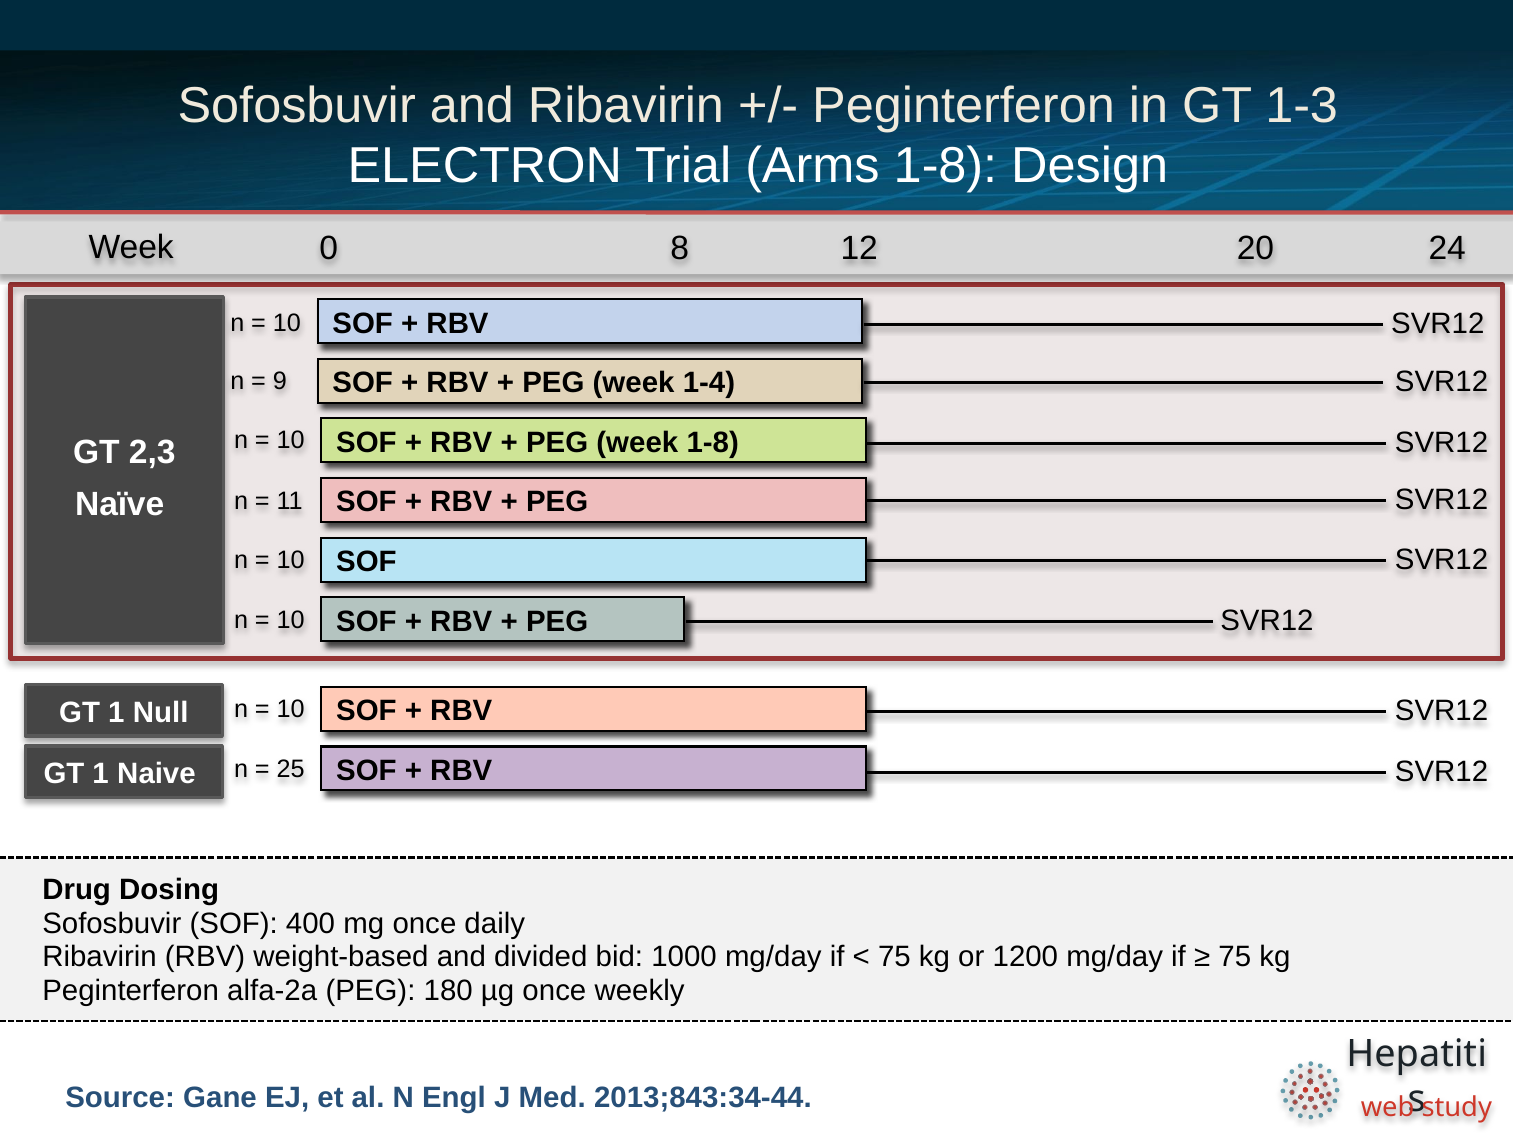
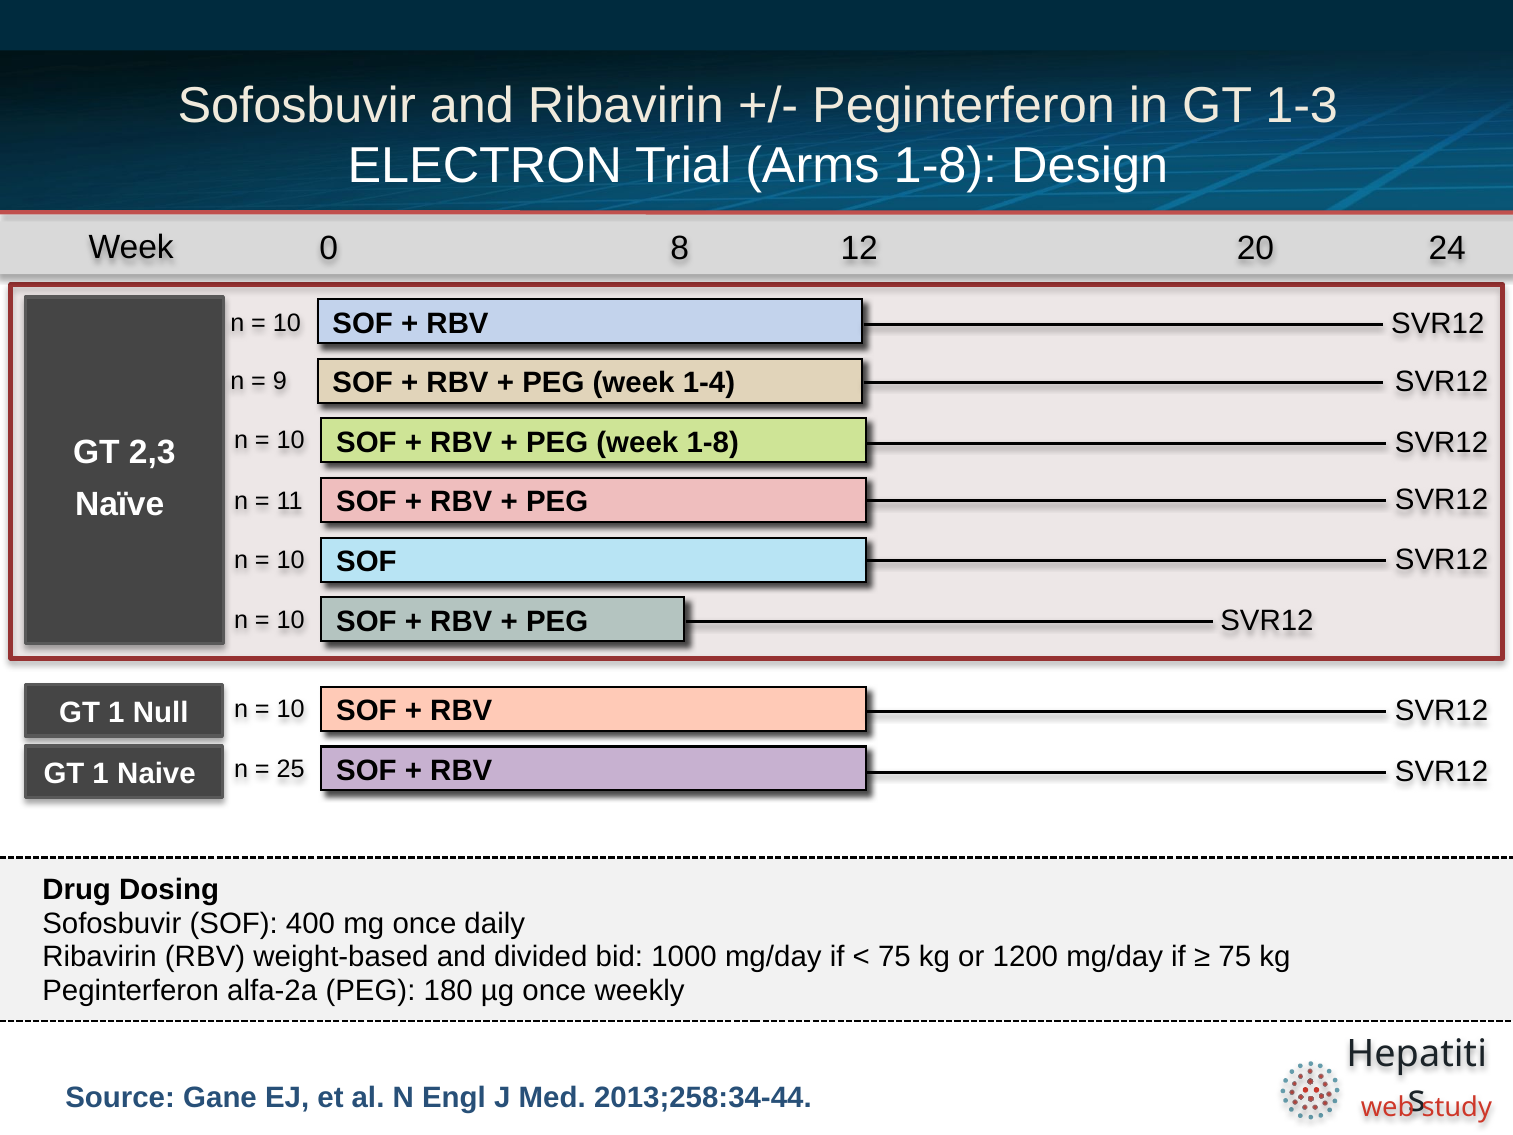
2013;843:34-44: 2013;843:34-44 -> 2013;258:34-44
